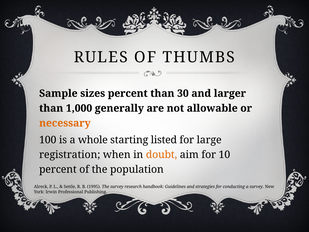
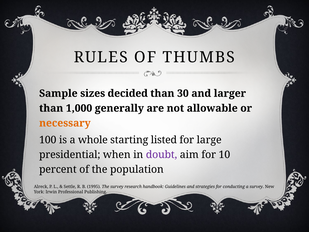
sizes percent: percent -> decided
registration: registration -> presidential
doubt colour: orange -> purple
